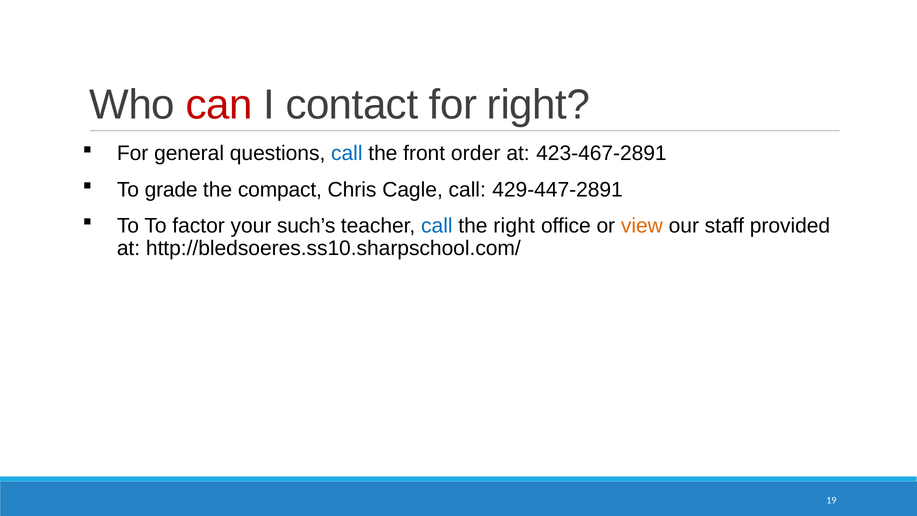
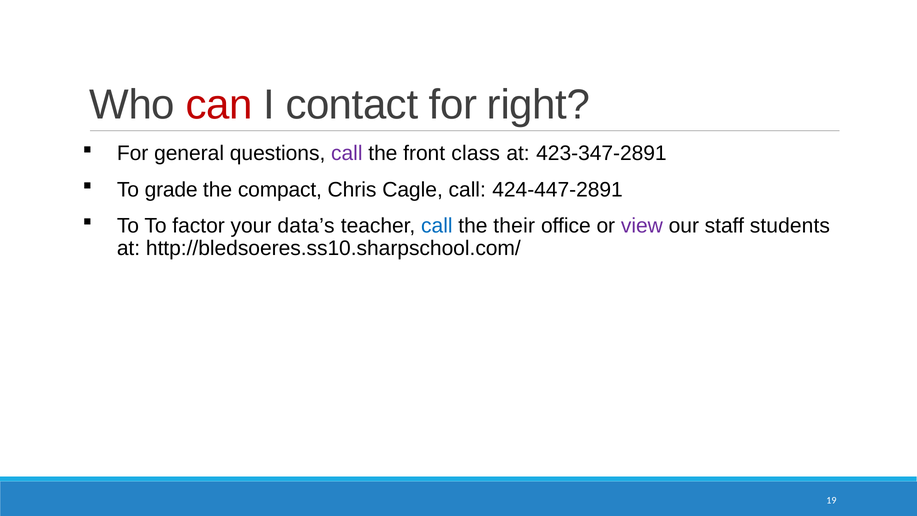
call at (347, 153) colour: blue -> purple
order: order -> class
423-467-2891: 423-467-2891 -> 423-347-2891
429-447-2891: 429-447-2891 -> 424-447-2891
such’s: such’s -> data’s
the right: right -> their
view colour: orange -> purple
provided: provided -> students
